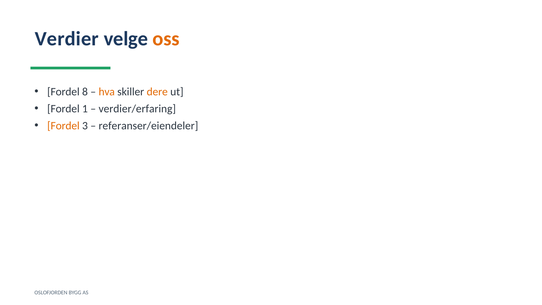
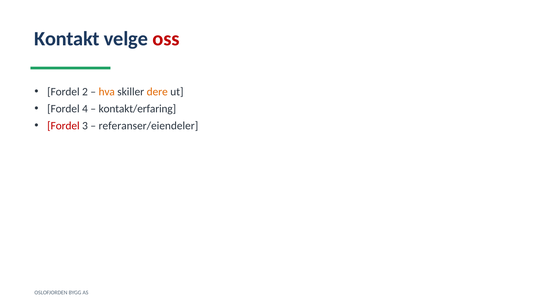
Verdier: Verdier -> Kontakt
oss colour: orange -> red
8: 8 -> 2
1: 1 -> 4
verdier/erfaring: verdier/erfaring -> kontakt/erfaring
Fordel at (63, 126) colour: orange -> red
